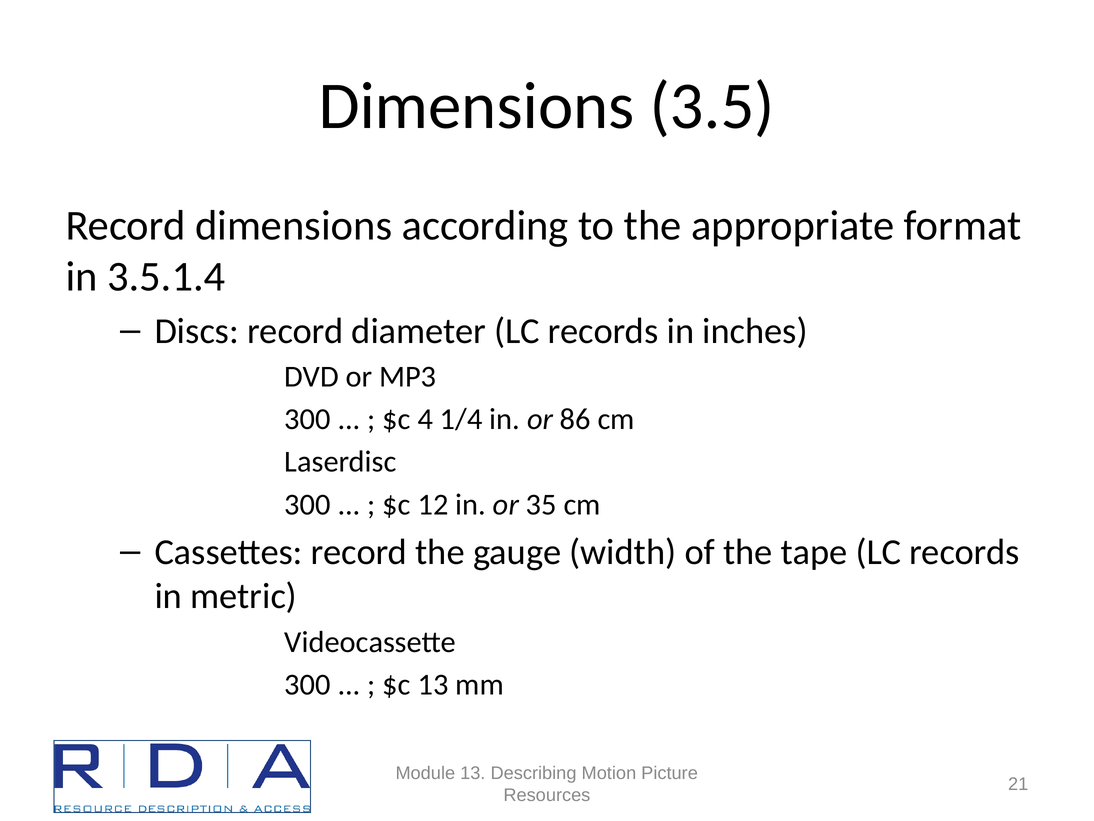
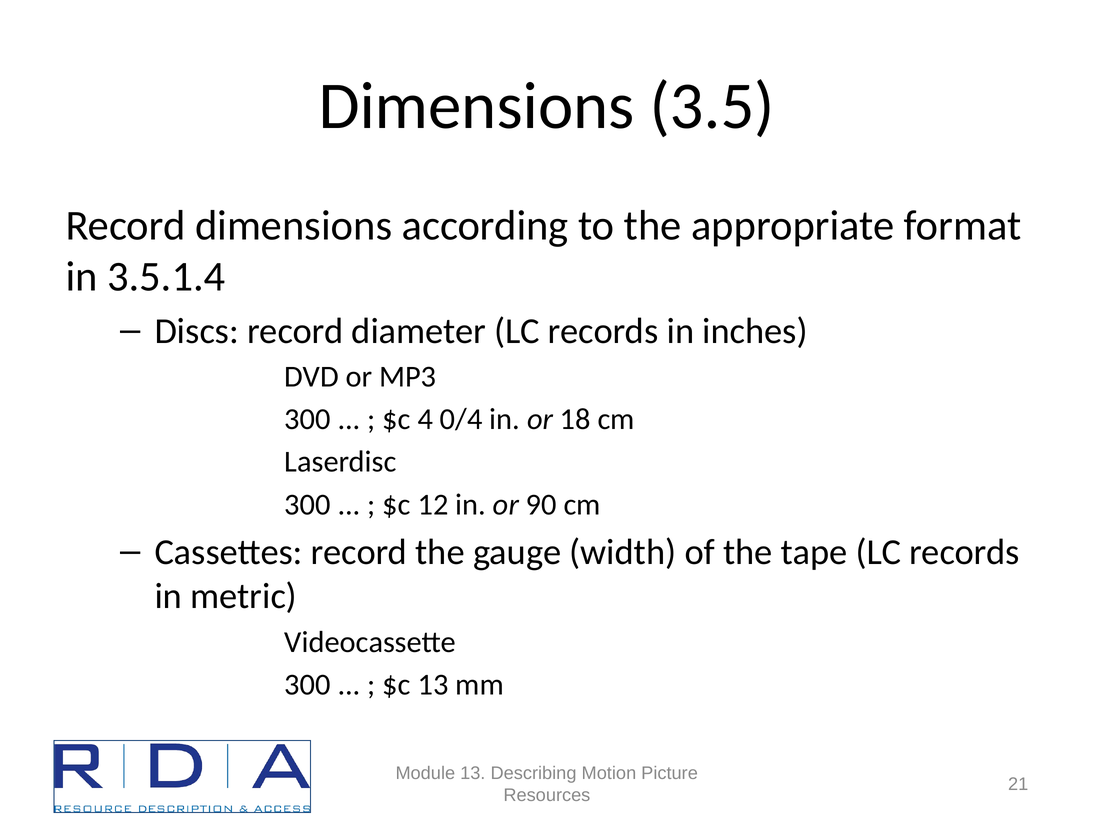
1/4: 1/4 -> 0/4
86: 86 -> 18
35: 35 -> 90
